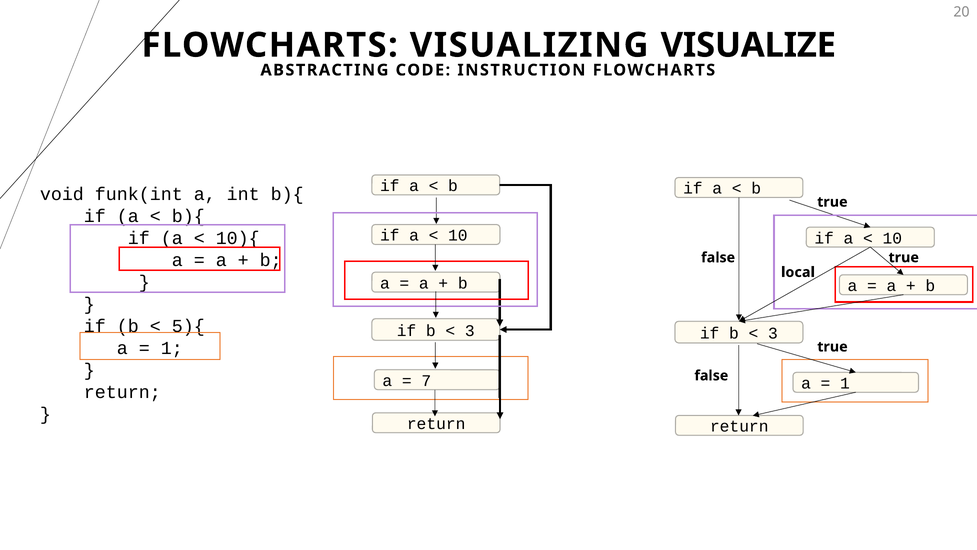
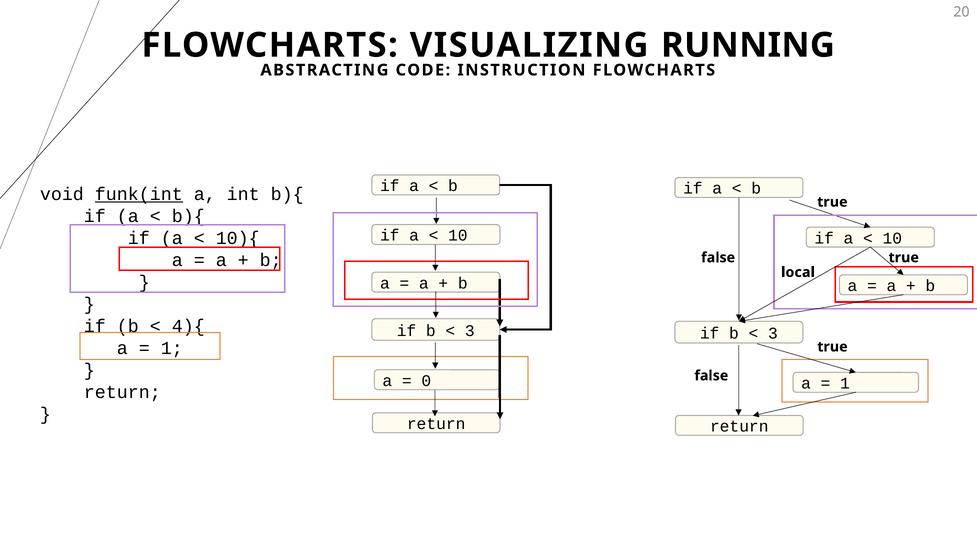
VISUALIZE: VISUALIZE -> RUNNING
funk(int underline: none -> present
5){: 5){ -> 4){
7: 7 -> 0
